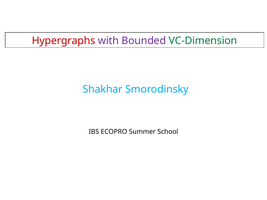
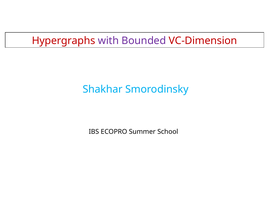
VC-Dimension colour: green -> red
